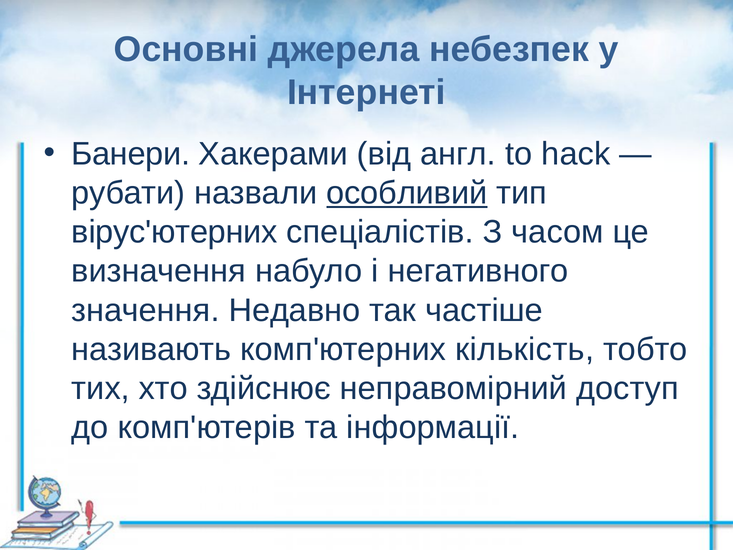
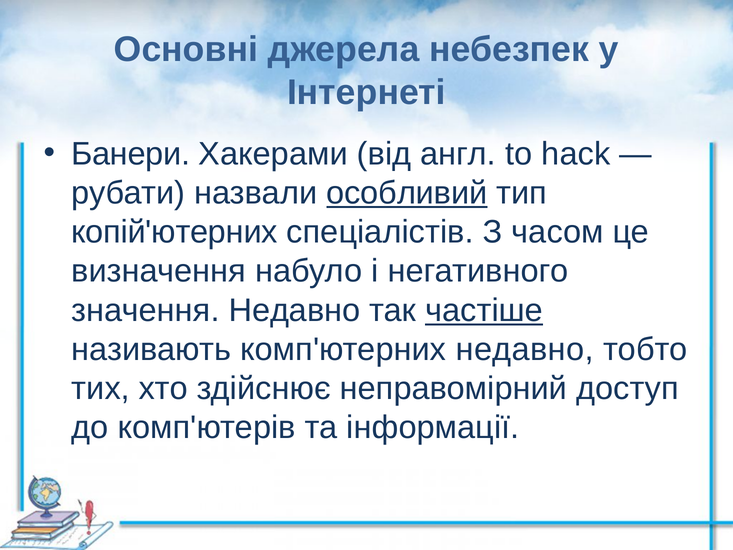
вірус'ютерних: вірус'ютерних -> копій'ютерних
частіше underline: none -> present
комп'ютерних кількість: кількість -> недавно
